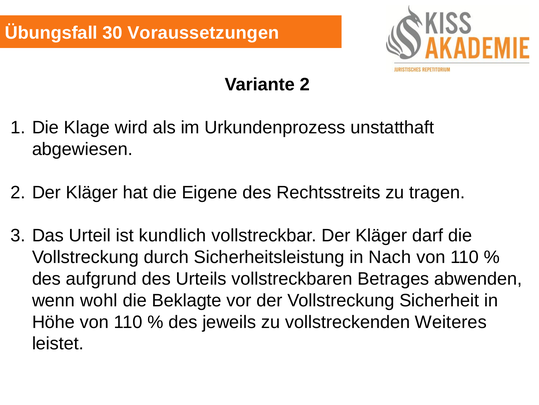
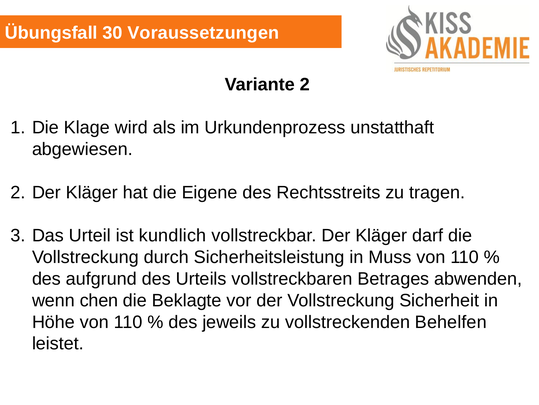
Nach: Nach -> Muss
wohl: wohl -> chen
Weiteres: Weiteres -> Behelfen
